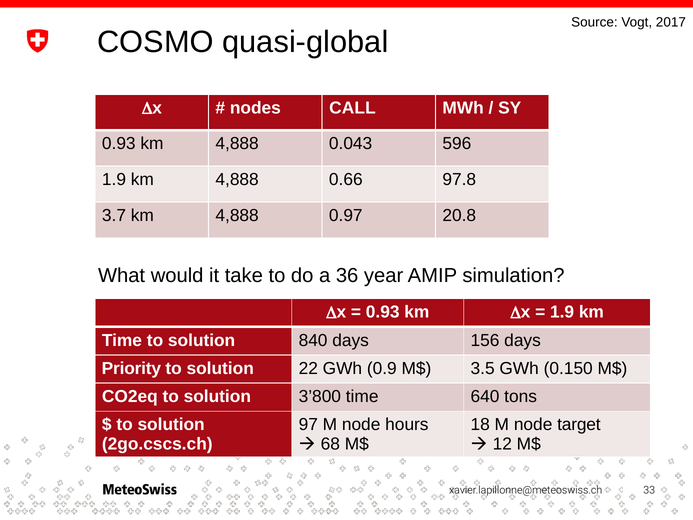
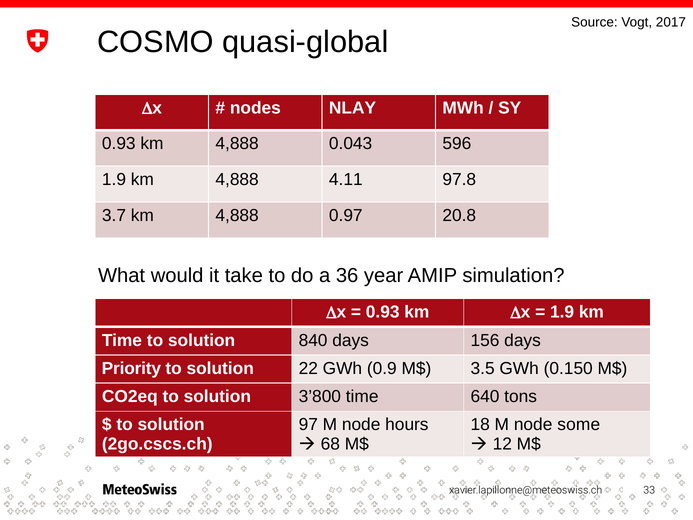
CALL: CALL -> NLAY
0.66: 0.66 -> 4.11
target: target -> some
